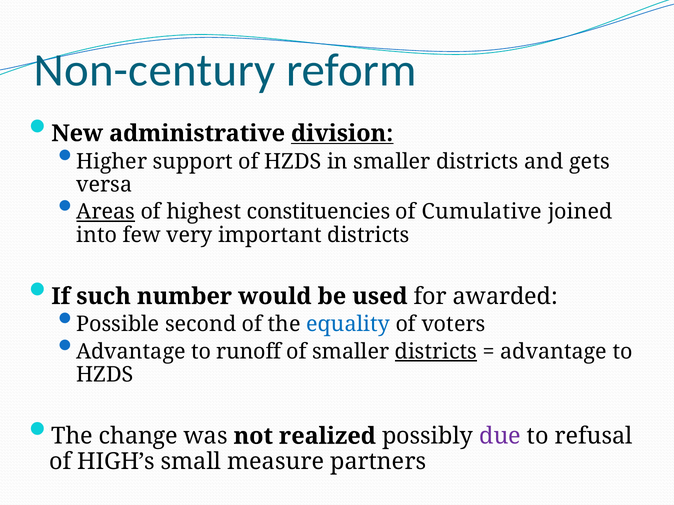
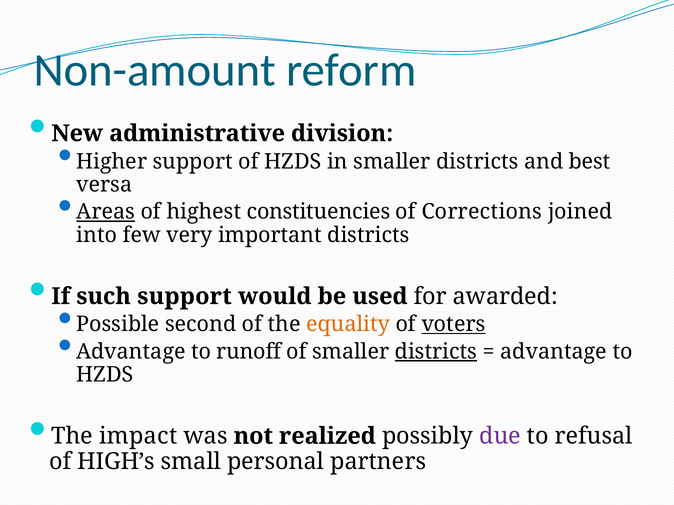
Non-century: Non-century -> Non-amount
division underline: present -> none
gets: gets -> best
Cumulative: Cumulative -> Corrections
such number: number -> support
equality colour: blue -> orange
voters underline: none -> present
change: change -> impact
measure: measure -> personal
